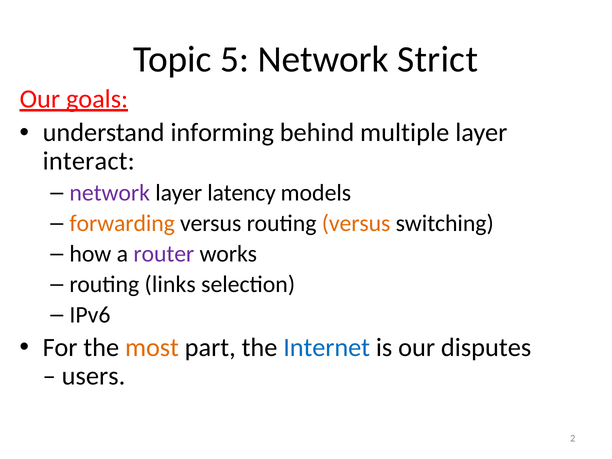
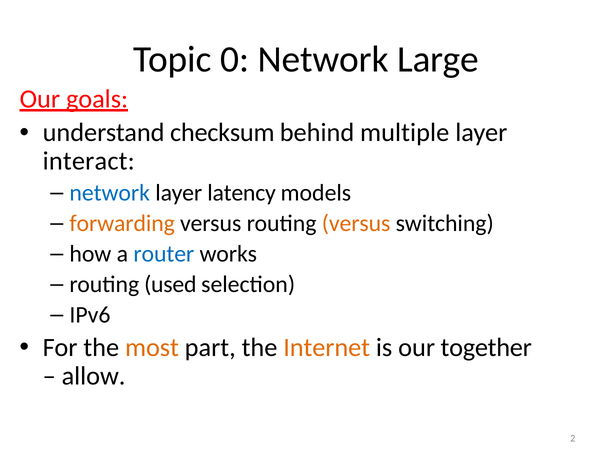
5: 5 -> 0
Strict: Strict -> Large
informing: informing -> checksum
network at (110, 193) colour: purple -> blue
router colour: purple -> blue
links: links -> used
Internet colour: blue -> orange
disputes: disputes -> together
users: users -> allow
